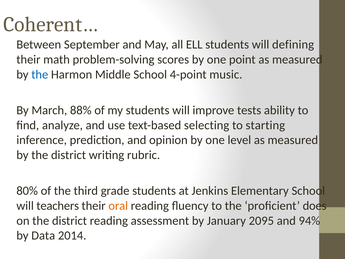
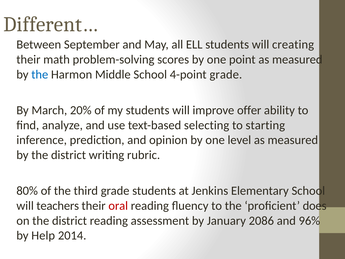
Coherent…: Coherent… -> Different…
defining: defining -> creating
4-point music: music -> grade
88%: 88% -> 20%
tests: tests -> offer
oral colour: orange -> red
2095: 2095 -> 2086
94%: 94% -> 96%
Data: Data -> Help
